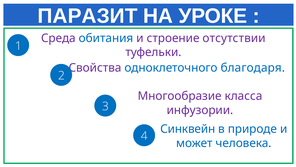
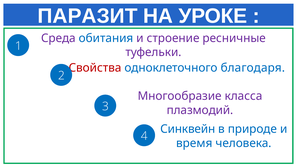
отсутствии: отсутствии -> ресничные
Свойства colour: purple -> red
инфузории: инфузории -> плазмодий
может: может -> время
